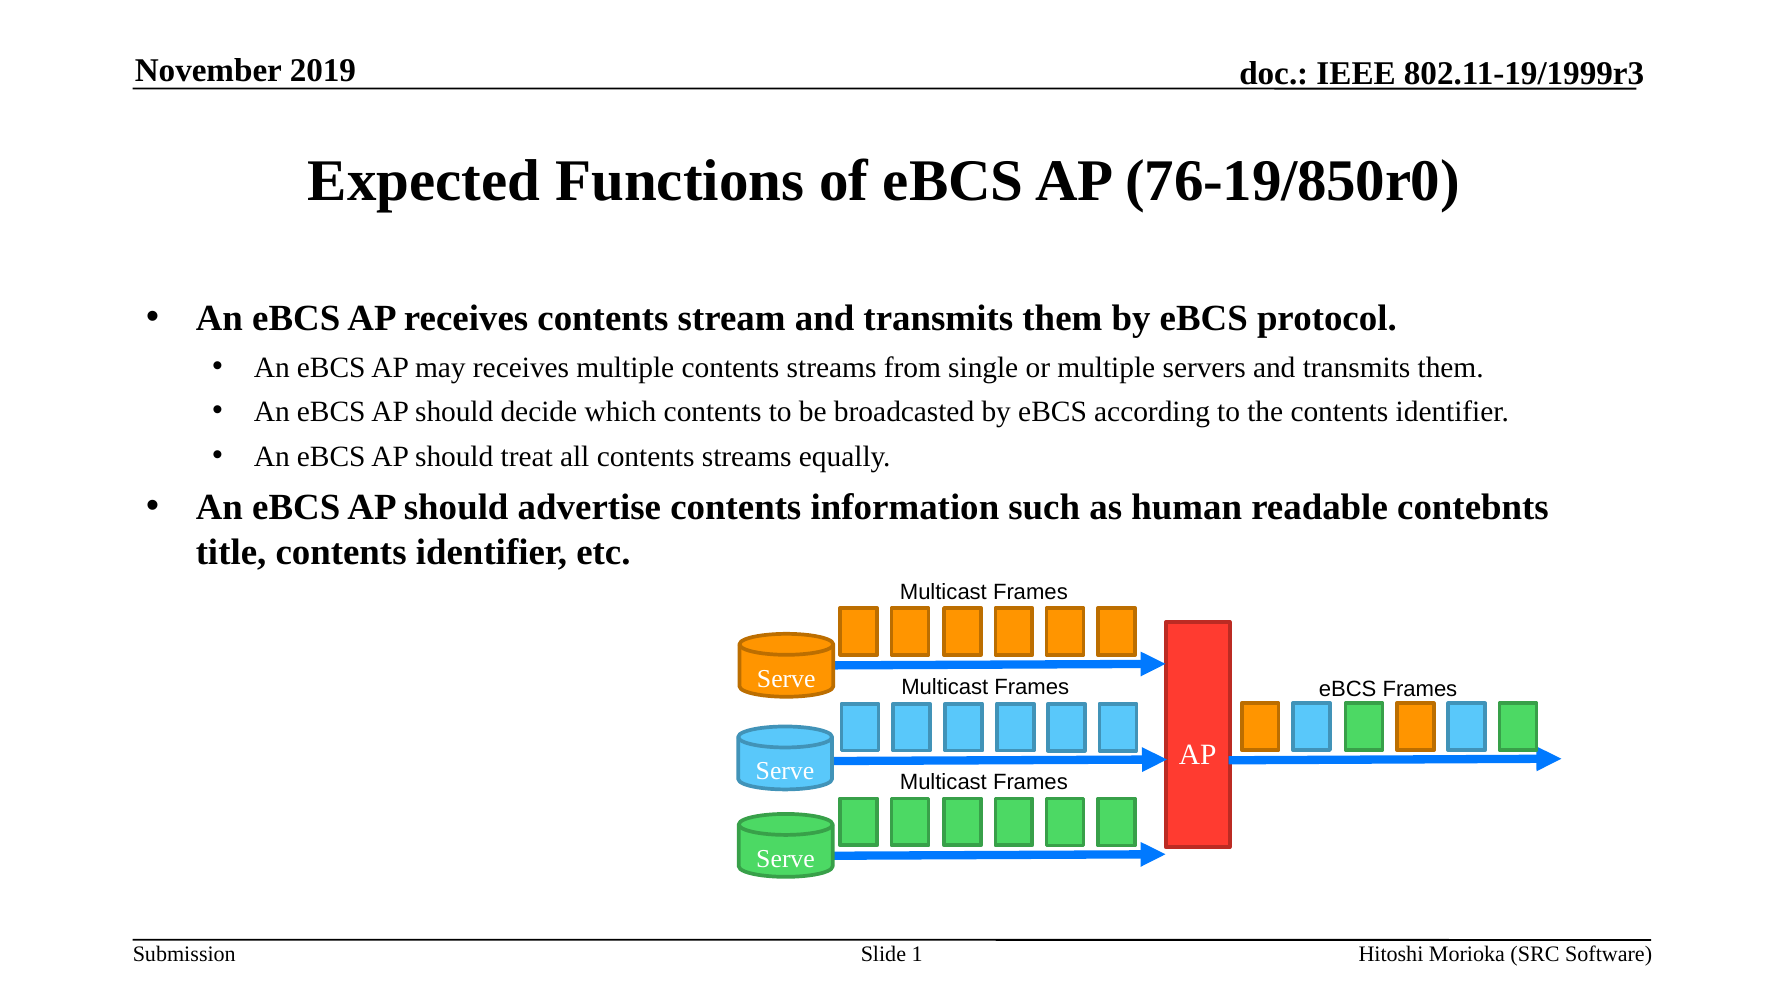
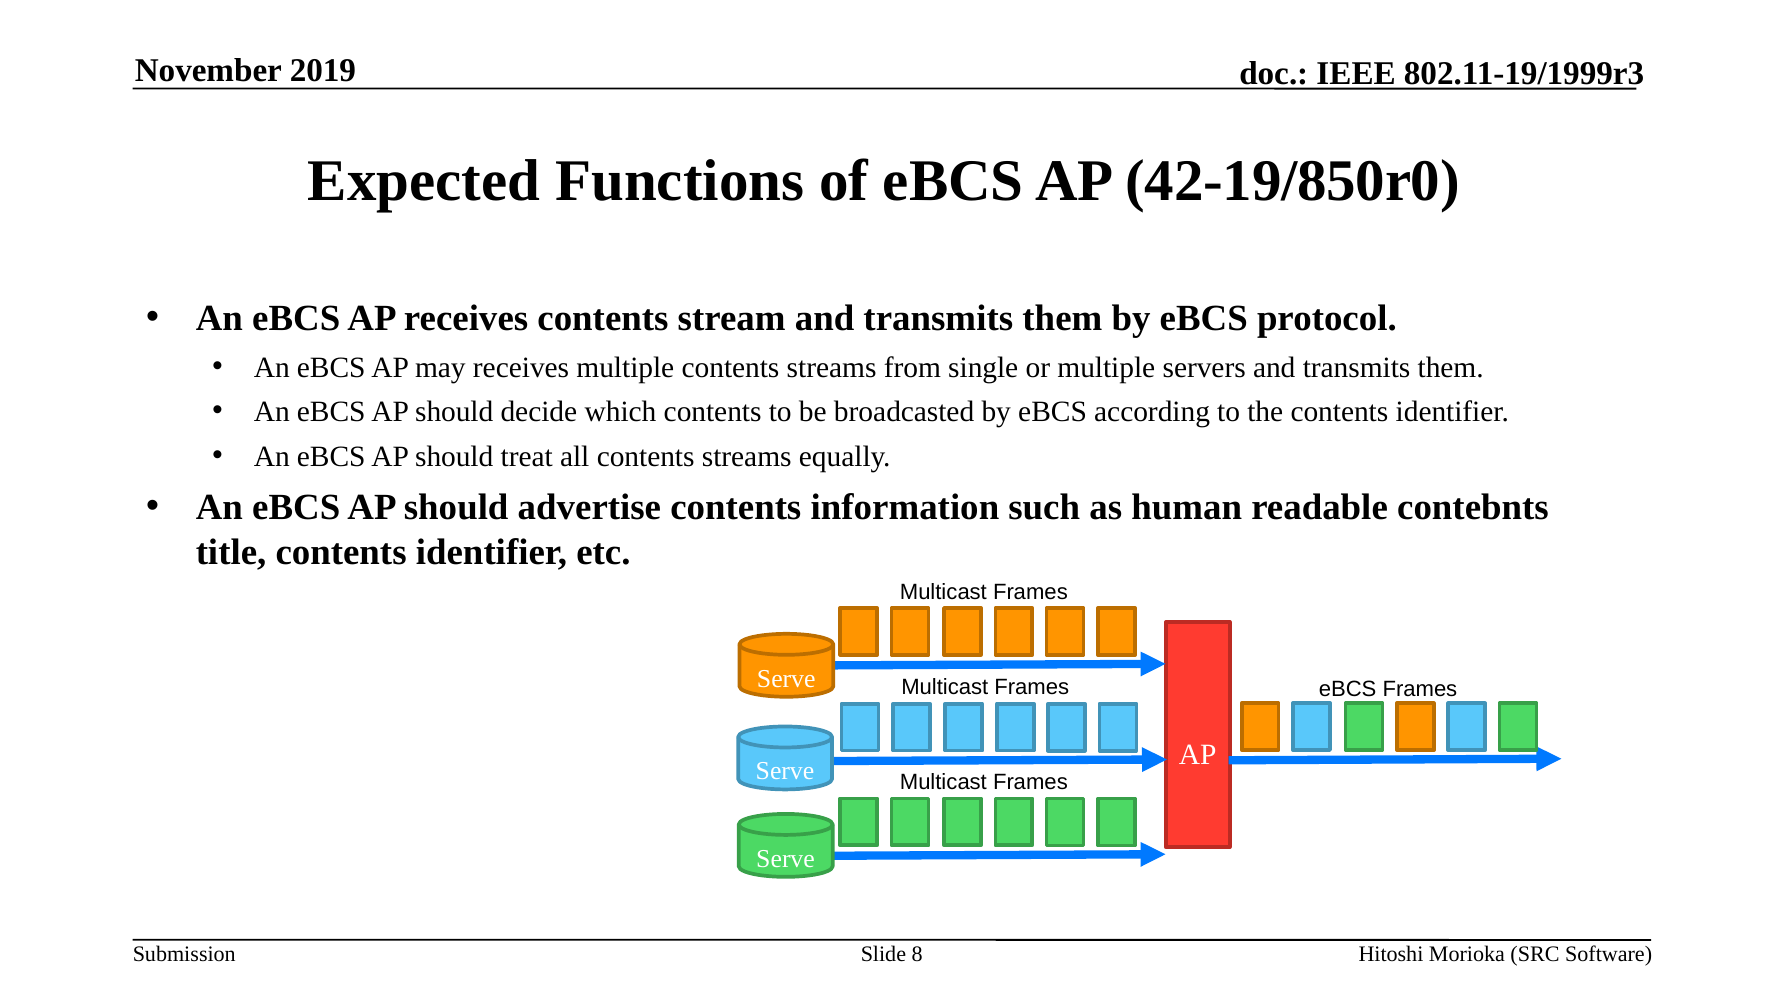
76-19/850r0: 76-19/850r0 -> 42-19/850r0
1: 1 -> 8
